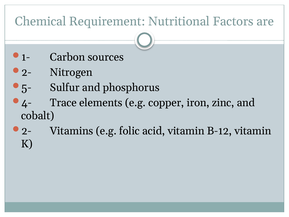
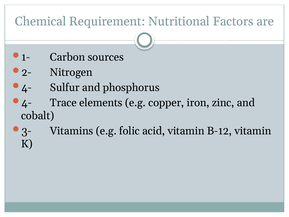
5- at (27, 87): 5- -> 4-
2- at (27, 131): 2- -> 3-
